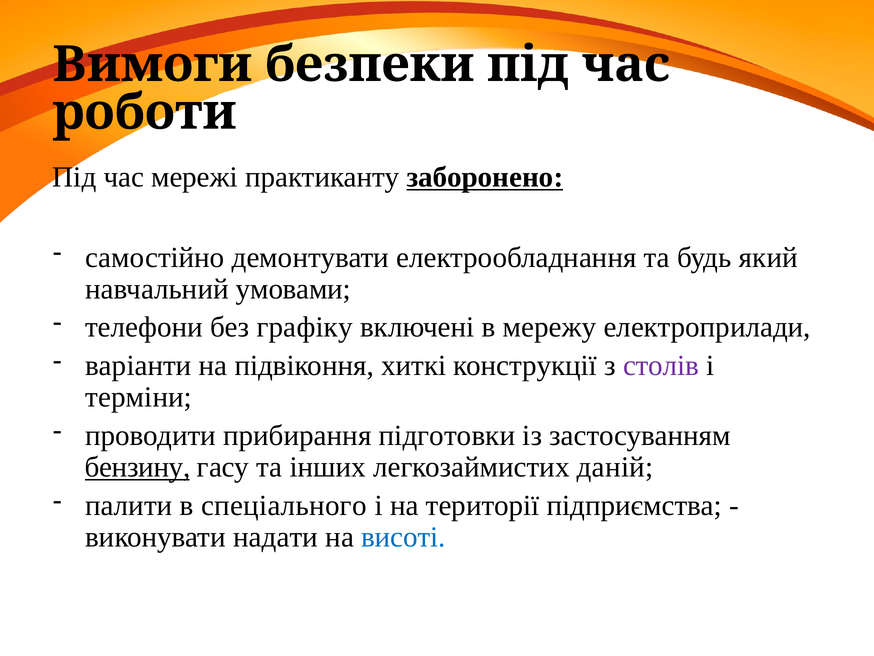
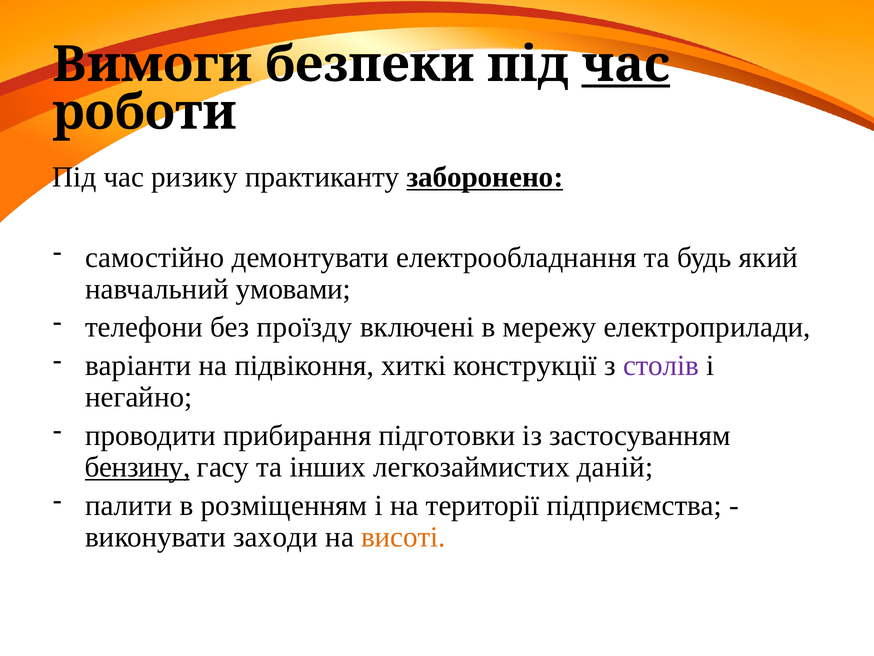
час at (626, 64) underline: none -> present
мережі: мережі -> ризику
графіку: графіку -> проїзду
терміни: терміни -> негайно
спеціального: спеціального -> розміщенням
надати: надати -> заходи
висоті colour: blue -> orange
